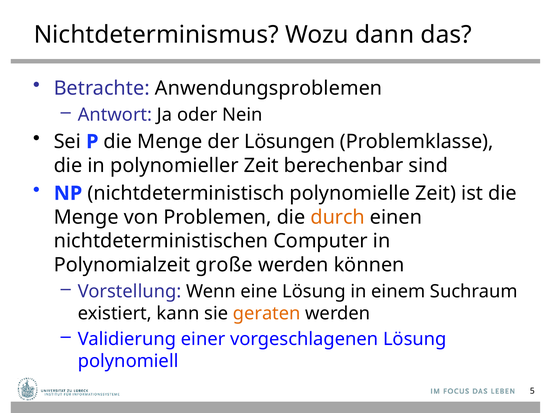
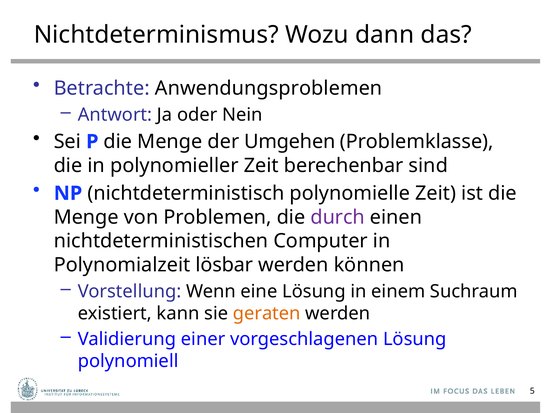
Lösungen: Lösungen -> Umgehen
durch colour: orange -> purple
große: große -> lösbar
